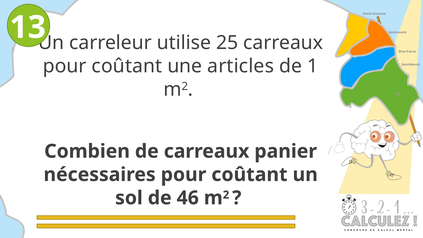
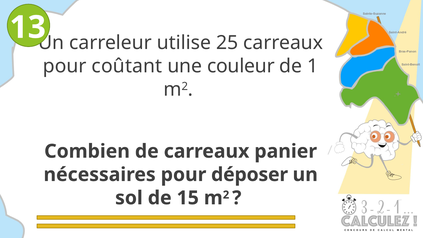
articles: articles -> couleur
nécessaires pour coûtant: coûtant -> déposer
46: 46 -> 15
